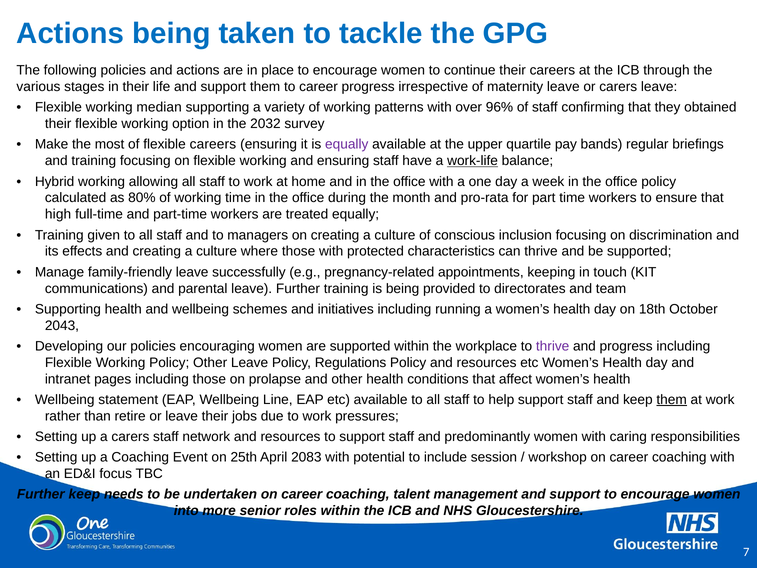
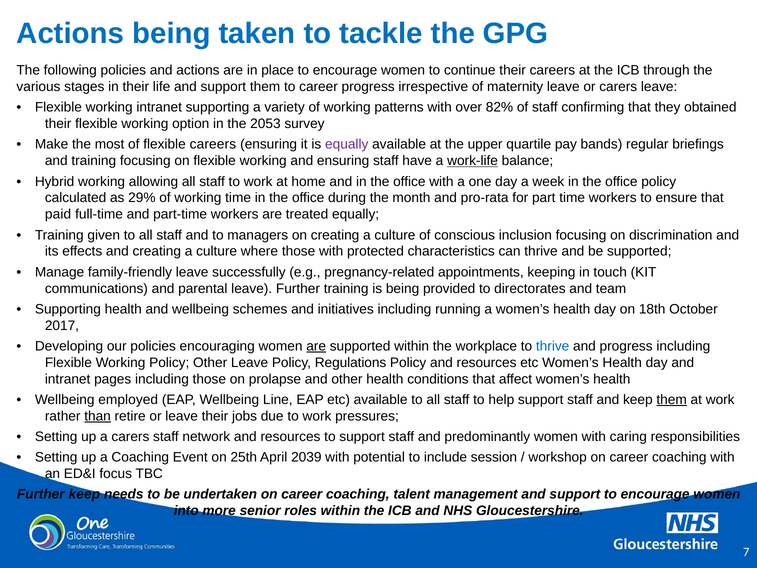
working median: median -> intranet
96%: 96% -> 82%
2032: 2032 -> 2053
80%: 80% -> 29%
high: high -> paid
2043: 2043 -> 2017
are at (316, 346) underline: none -> present
thrive at (553, 346) colour: purple -> blue
statement: statement -> employed
than underline: none -> present
2083: 2083 -> 2039
